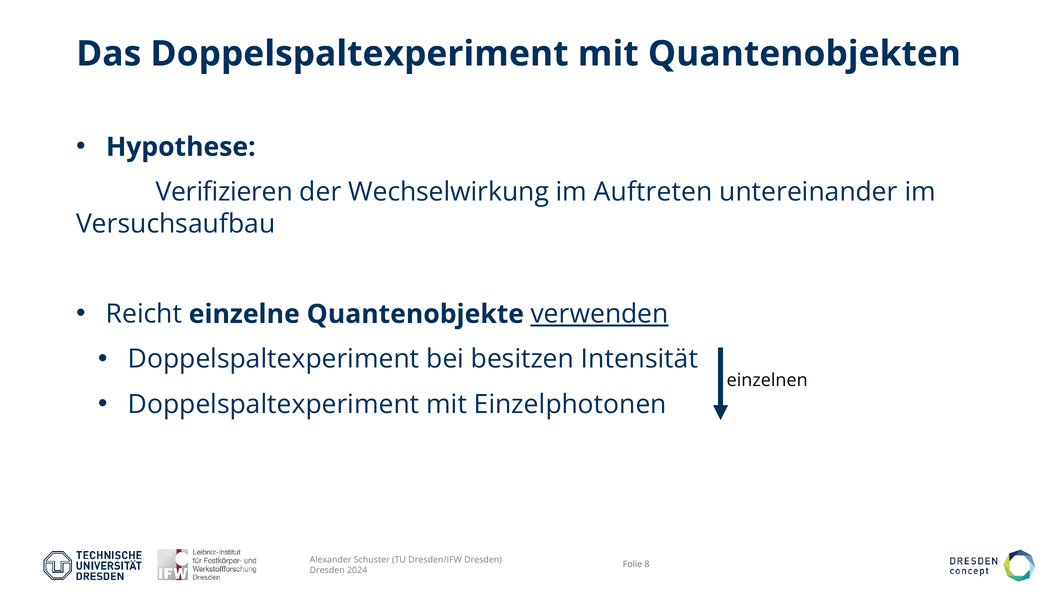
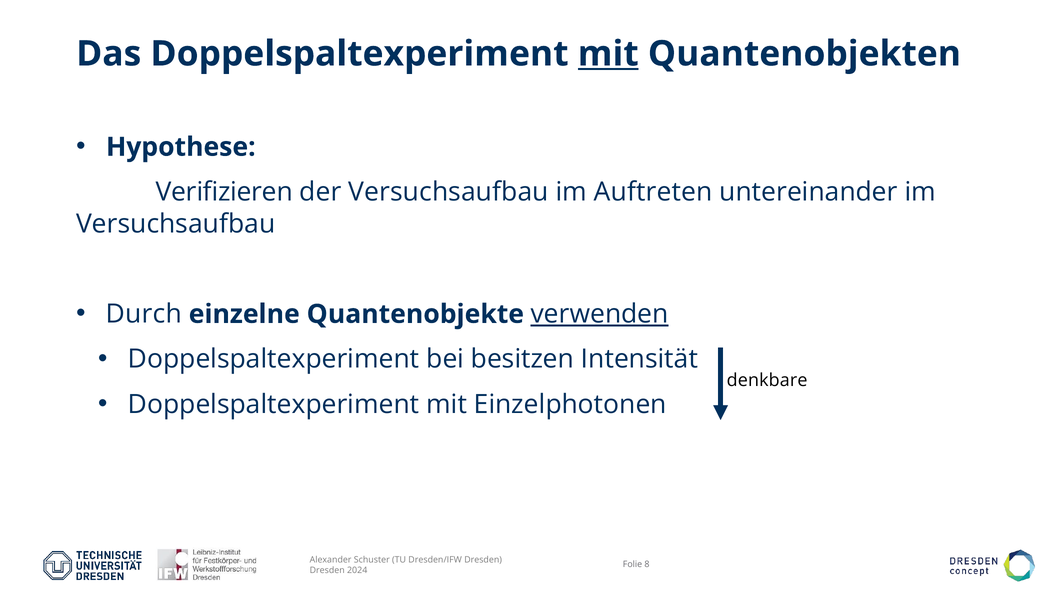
mit at (608, 54) underline: none -> present
der Wechselwirkung: Wechselwirkung -> Versuchsaufbau
Reicht: Reicht -> Durch
einzelnen: einzelnen -> denkbare
